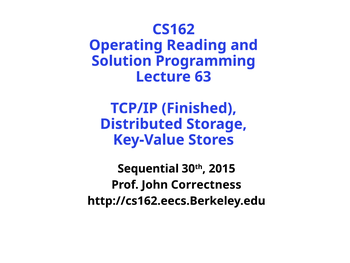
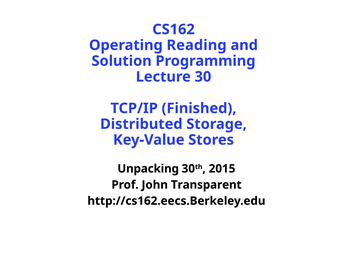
Lecture 63: 63 -> 30
Sequential: Sequential -> Unpacking
Correctness: Correctness -> Transparent
